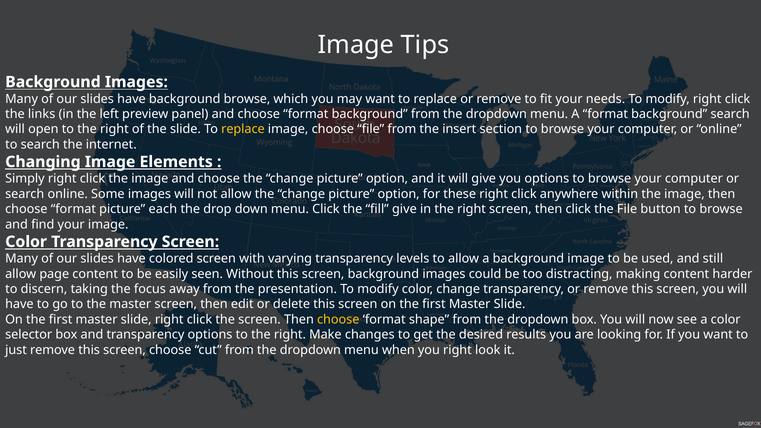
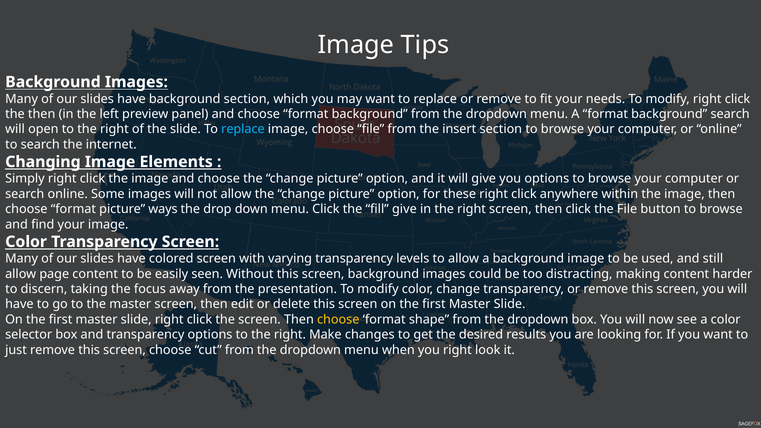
background browse: browse -> section
the links: links -> then
replace at (243, 129) colour: yellow -> light blue
each: each -> ways
